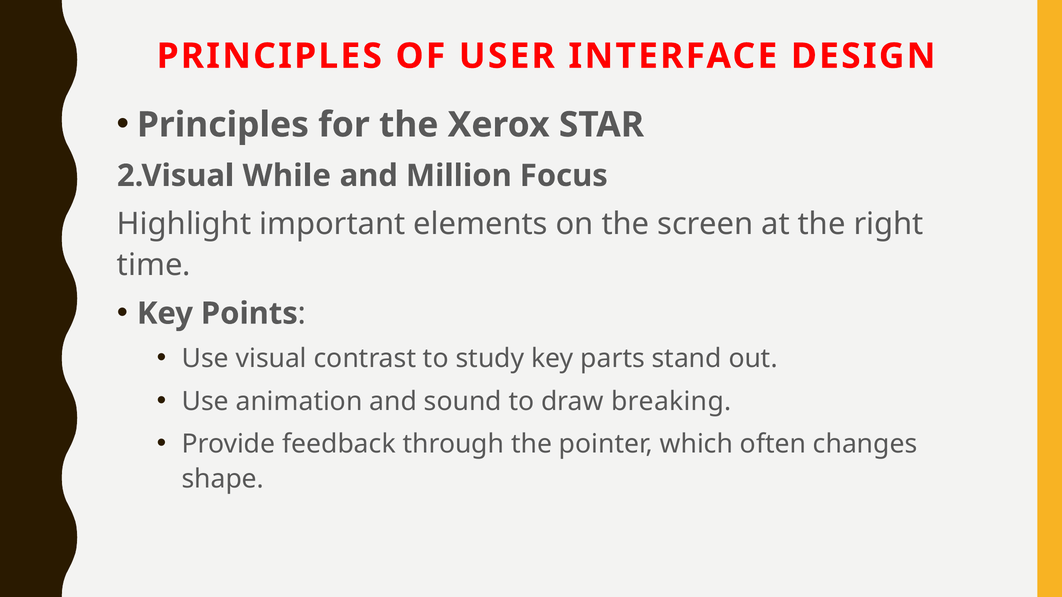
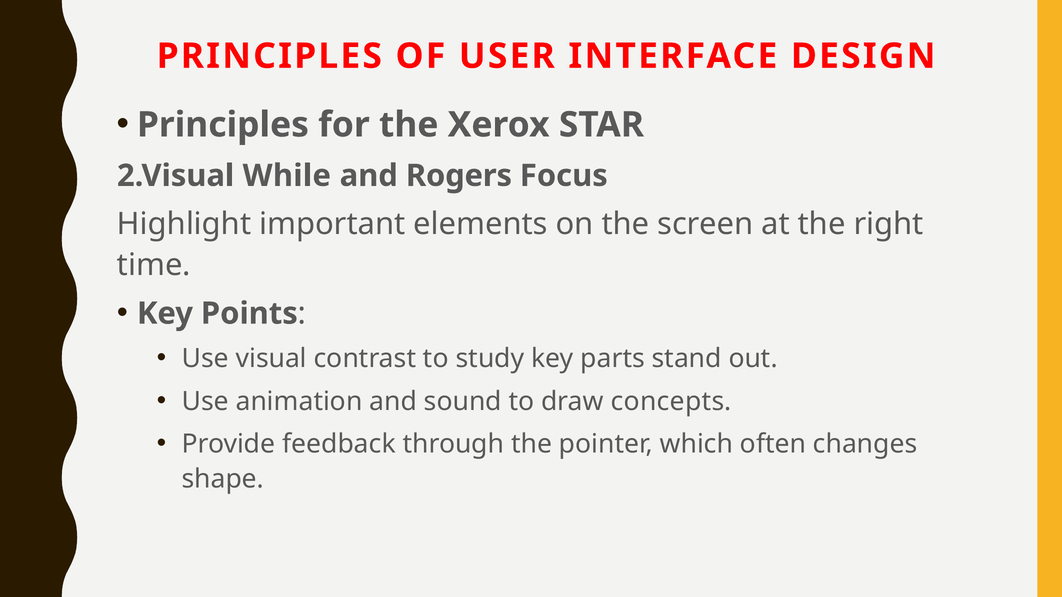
Million: Million -> Rogers
breaking: breaking -> concepts
